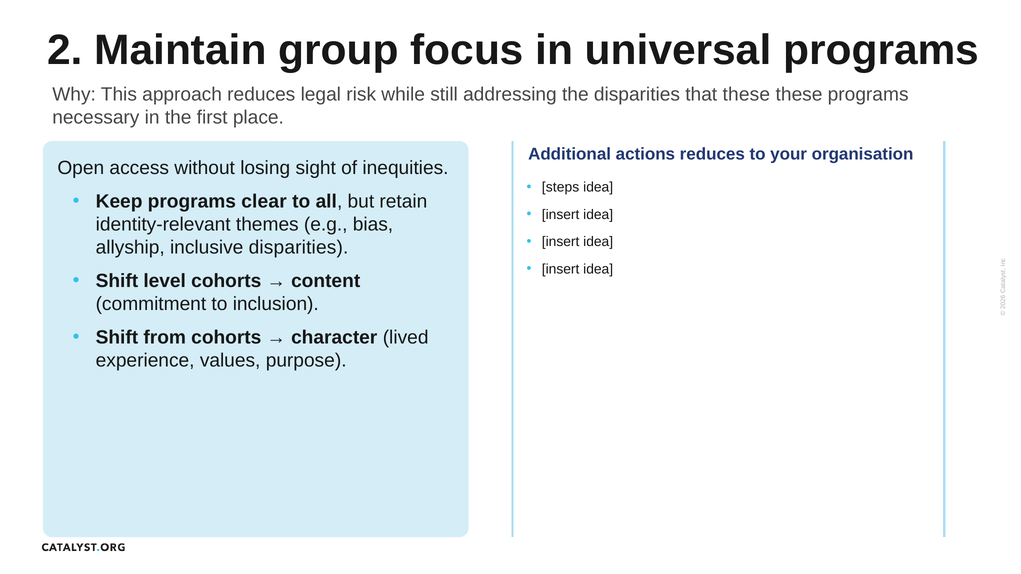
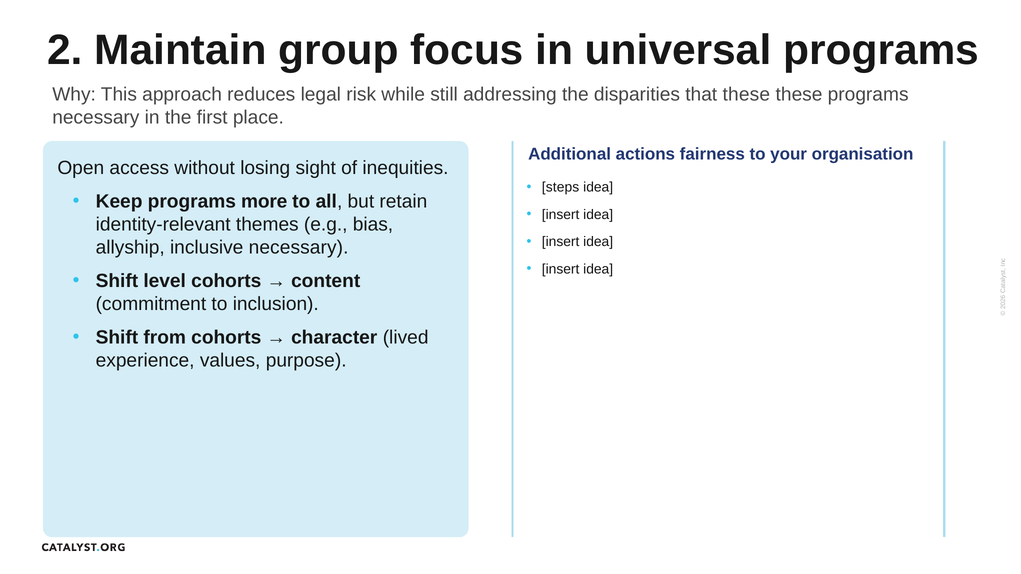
actions reduces: reduces -> fairness
clear: clear -> more
inclusive disparities: disparities -> necessary
